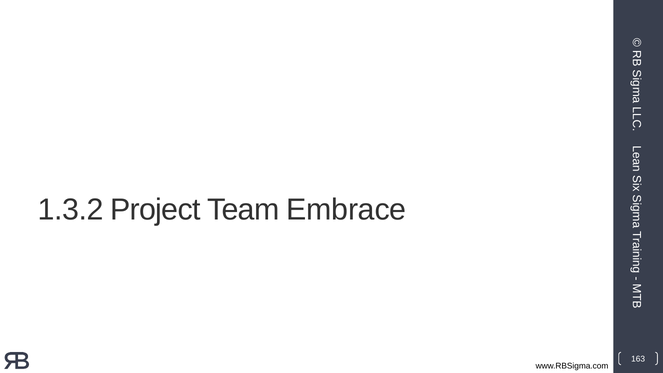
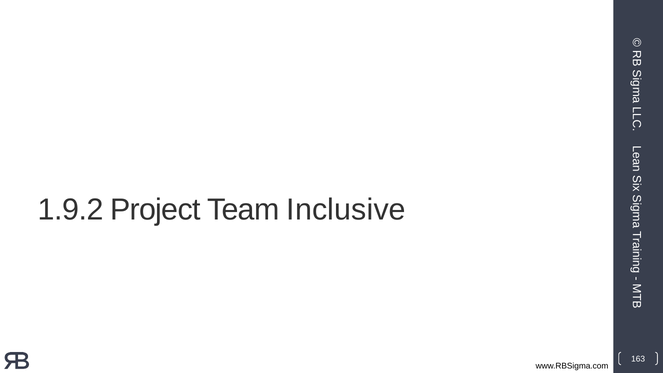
1.3.2: 1.3.2 -> 1.9.2
Embrace: Embrace -> Inclusive
